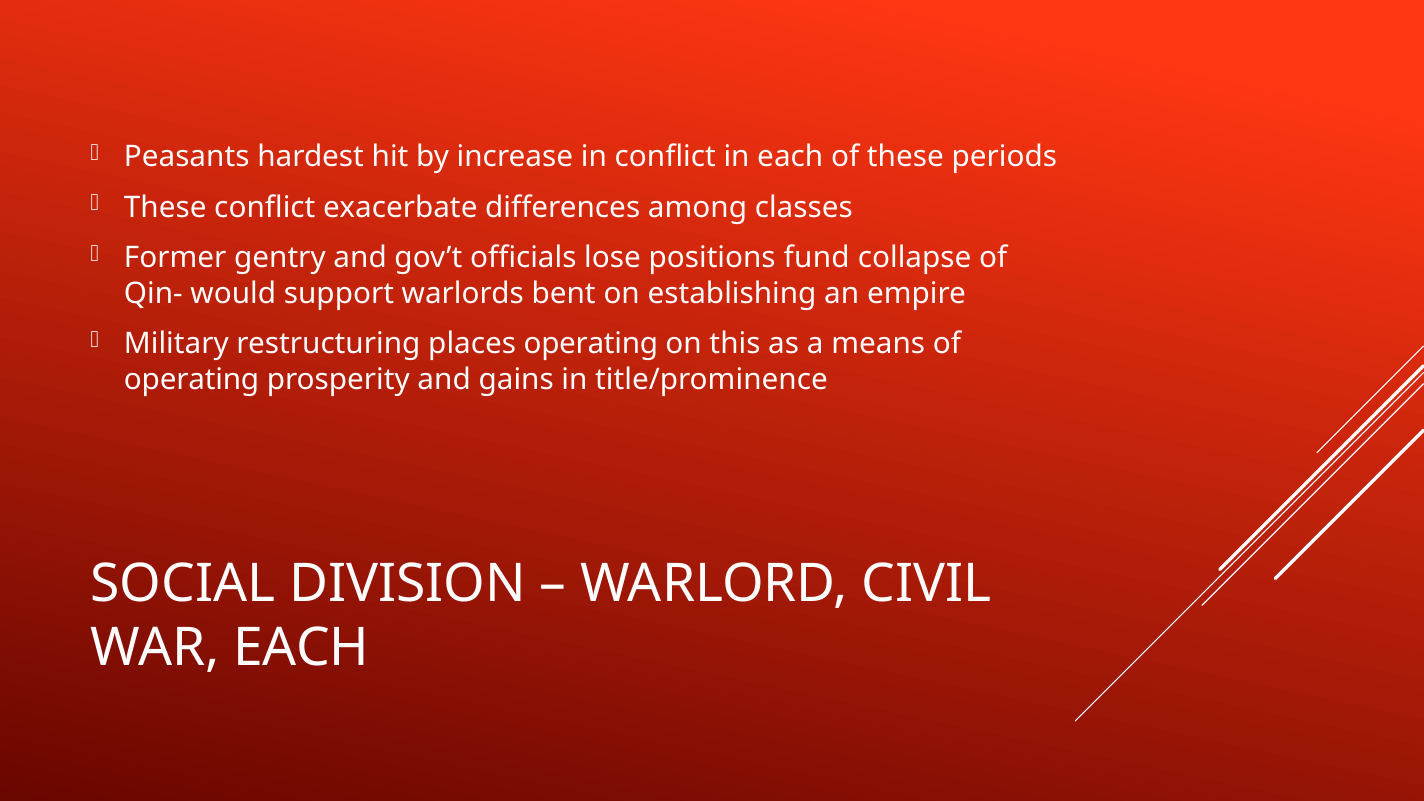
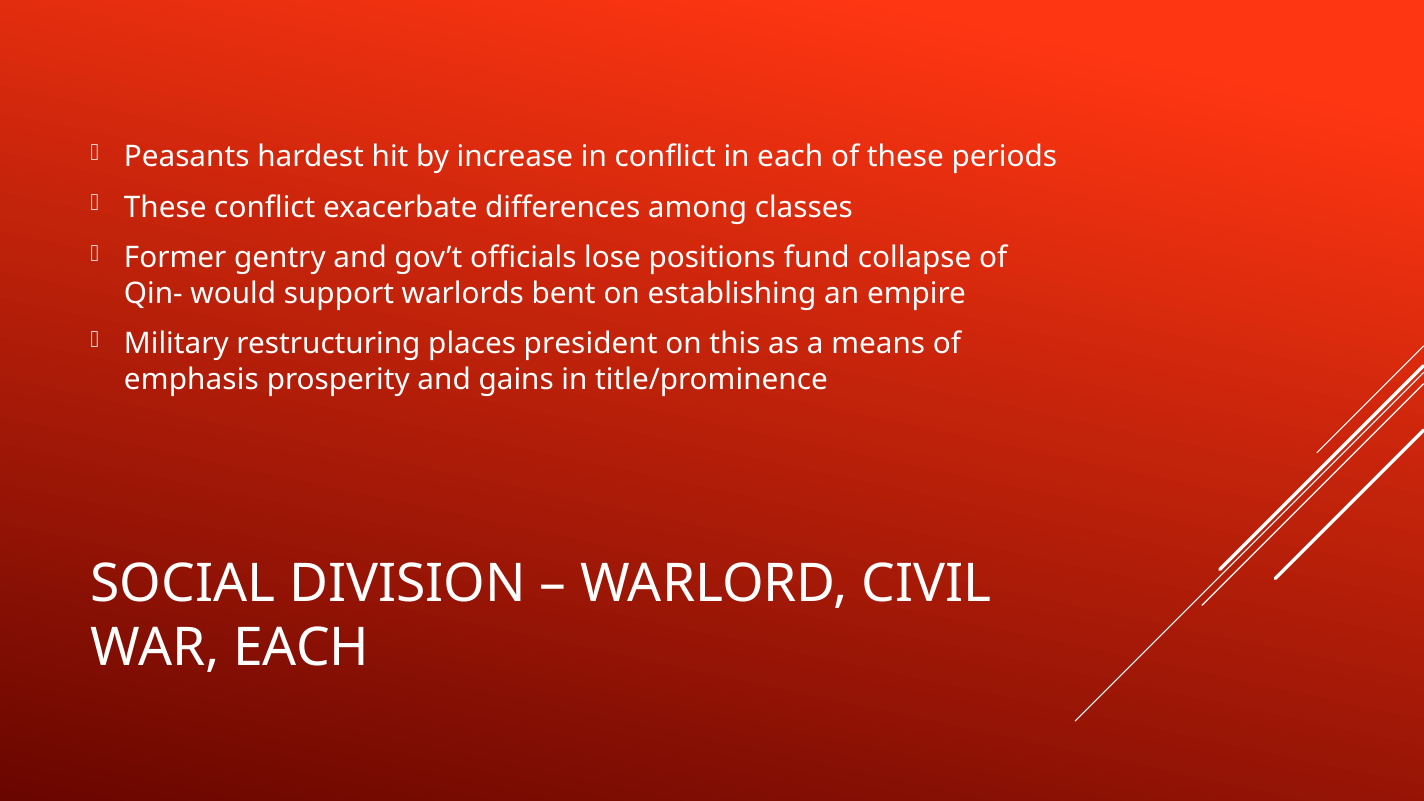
places operating: operating -> president
operating at (192, 379): operating -> emphasis
